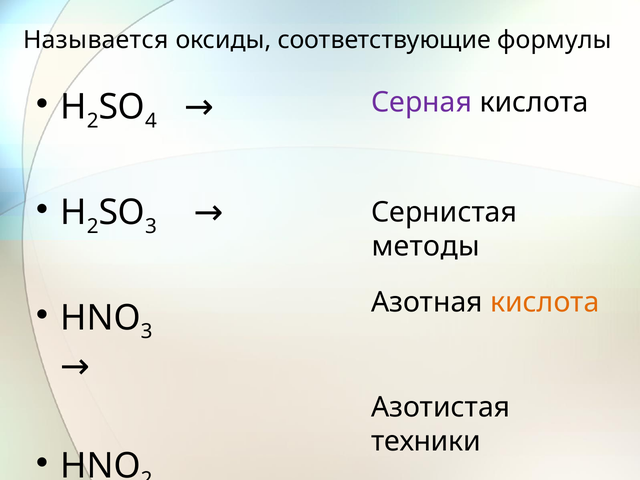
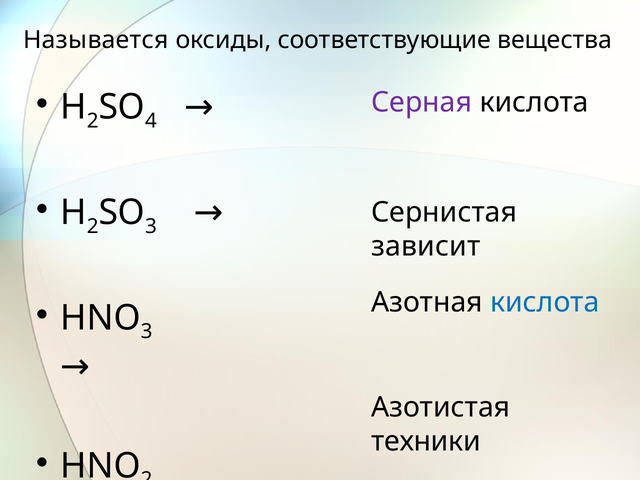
формулы: формулы -> вещества
методы: методы -> зависит
кислота at (545, 302) colour: orange -> blue
